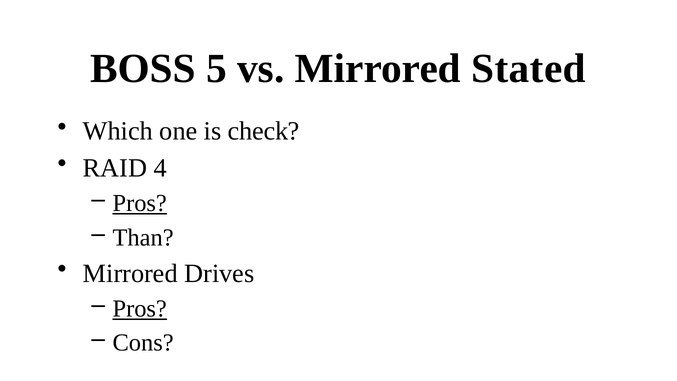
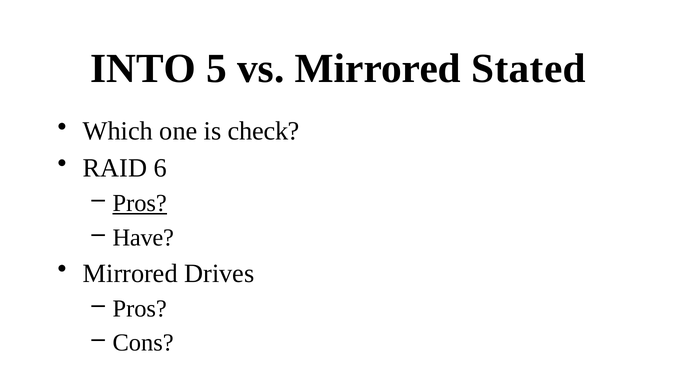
BOSS: BOSS -> INTO
4: 4 -> 6
Than: Than -> Have
Pros at (140, 308) underline: present -> none
